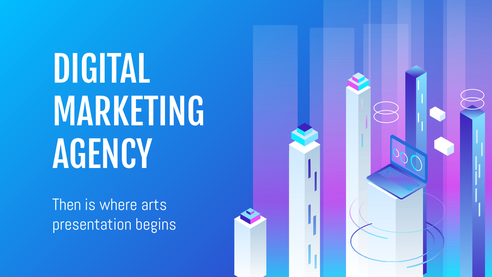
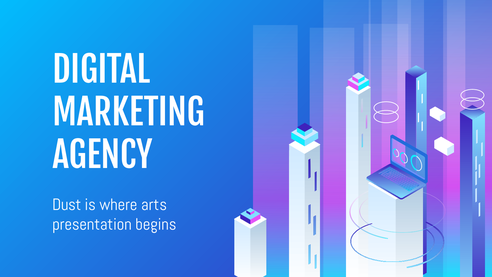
Then: Then -> Dust
